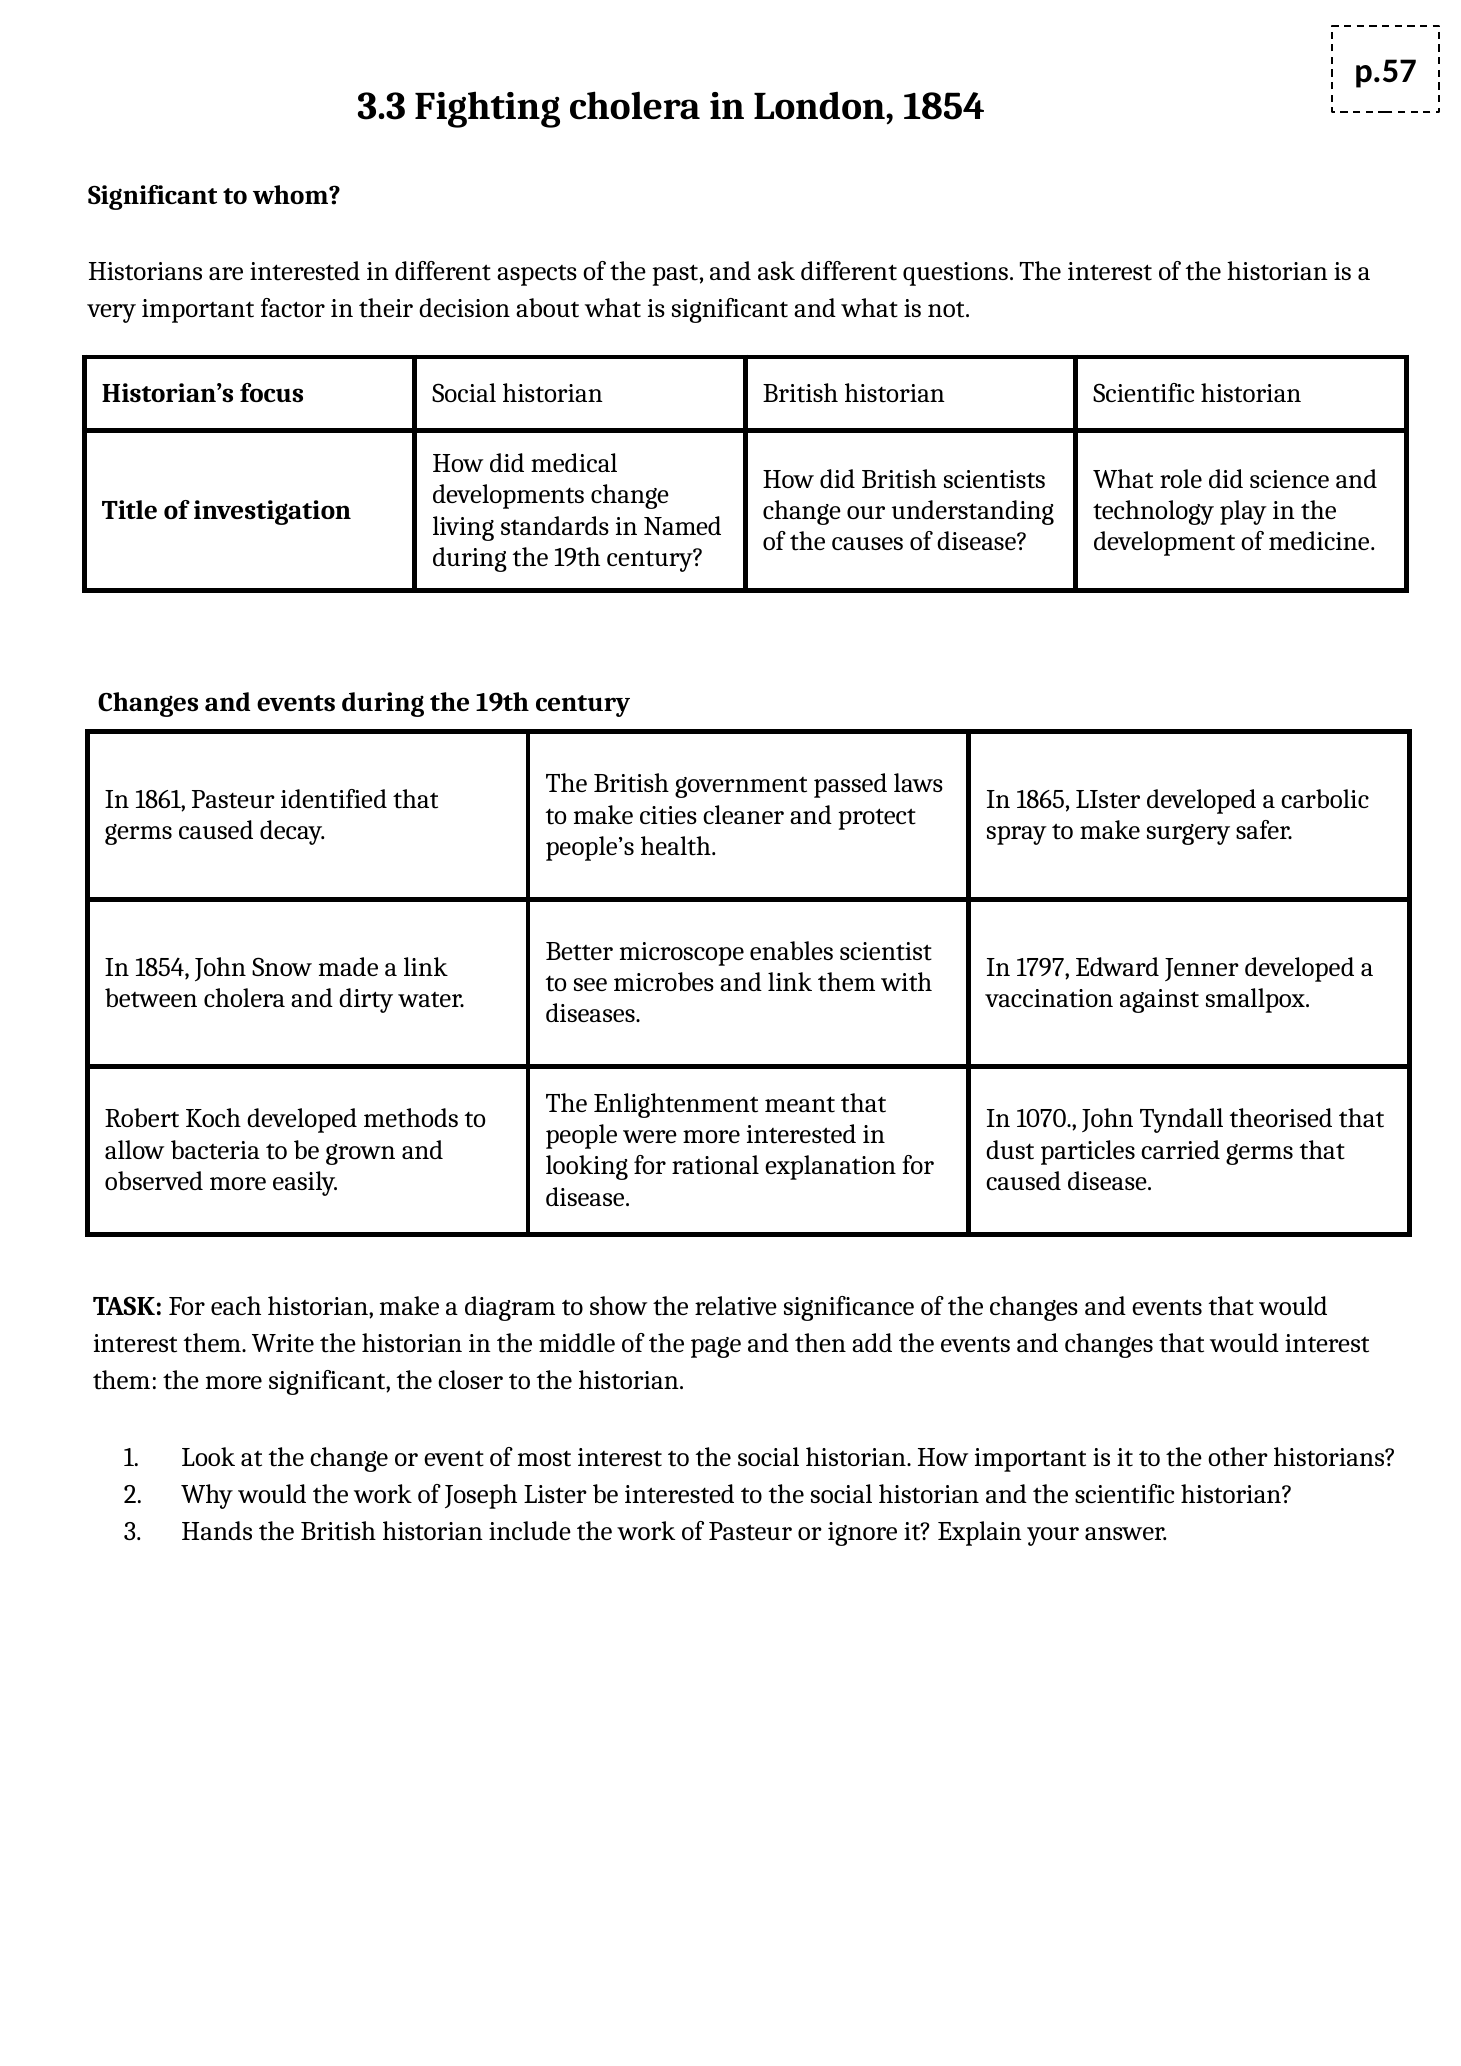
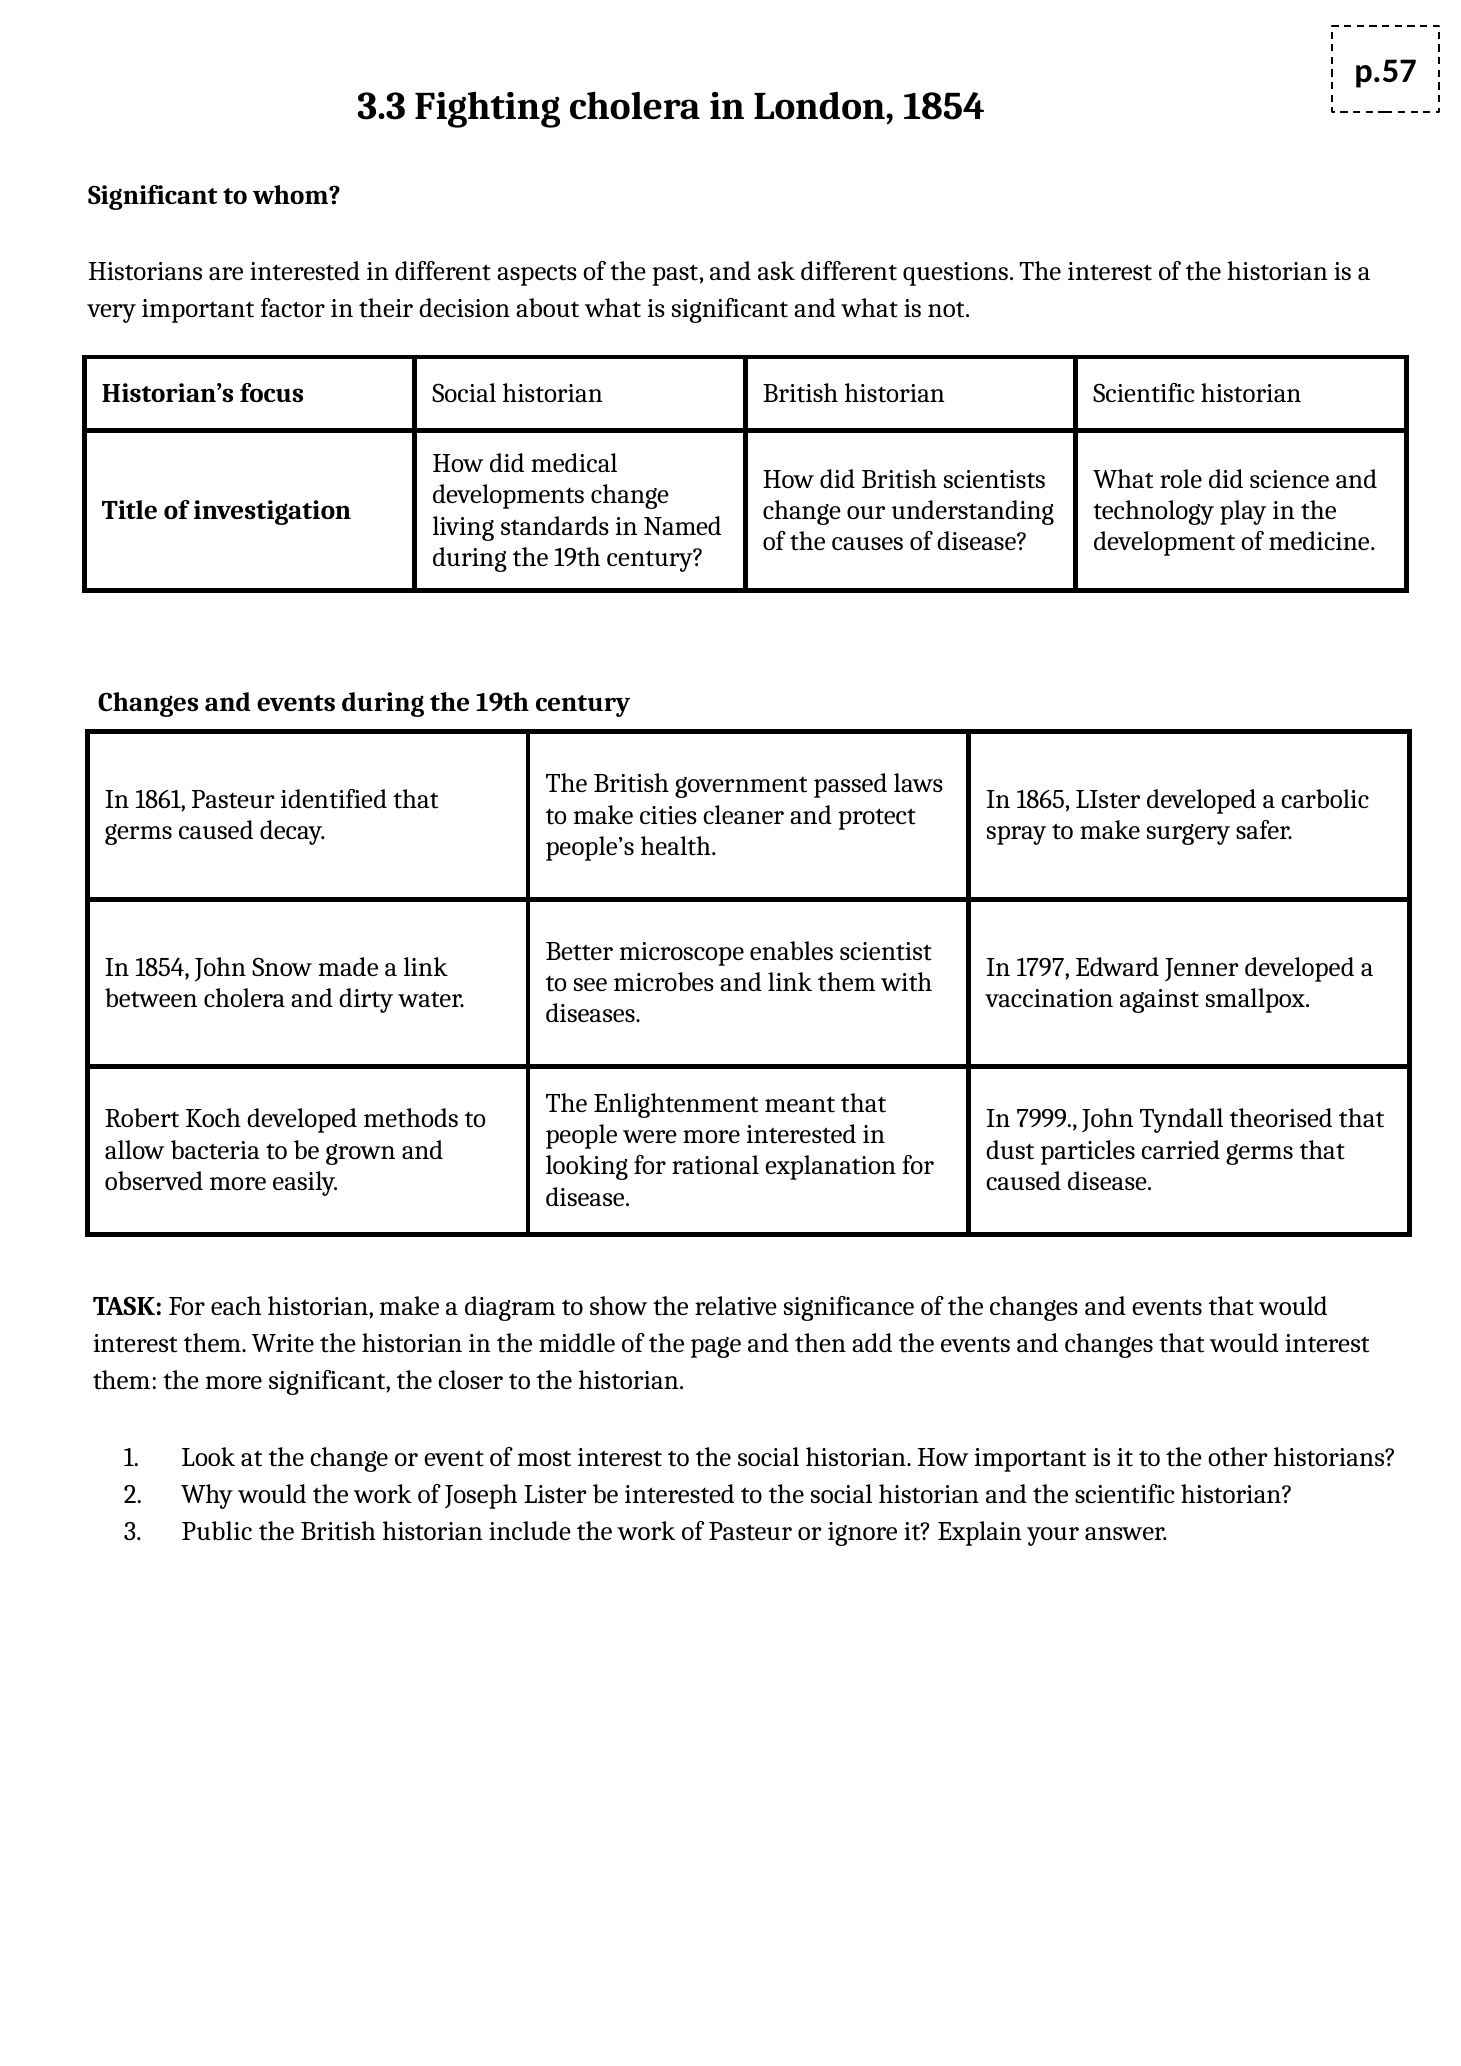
1070: 1070 -> 7999
Hands: Hands -> Public
